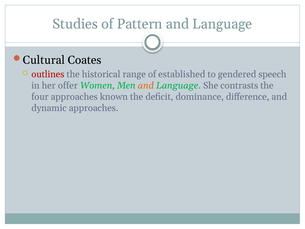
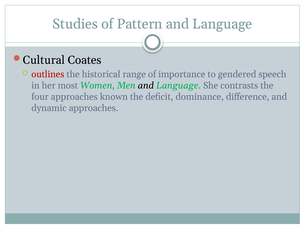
established: established -> importance
offer: offer -> most
and at (146, 85) colour: orange -> black
